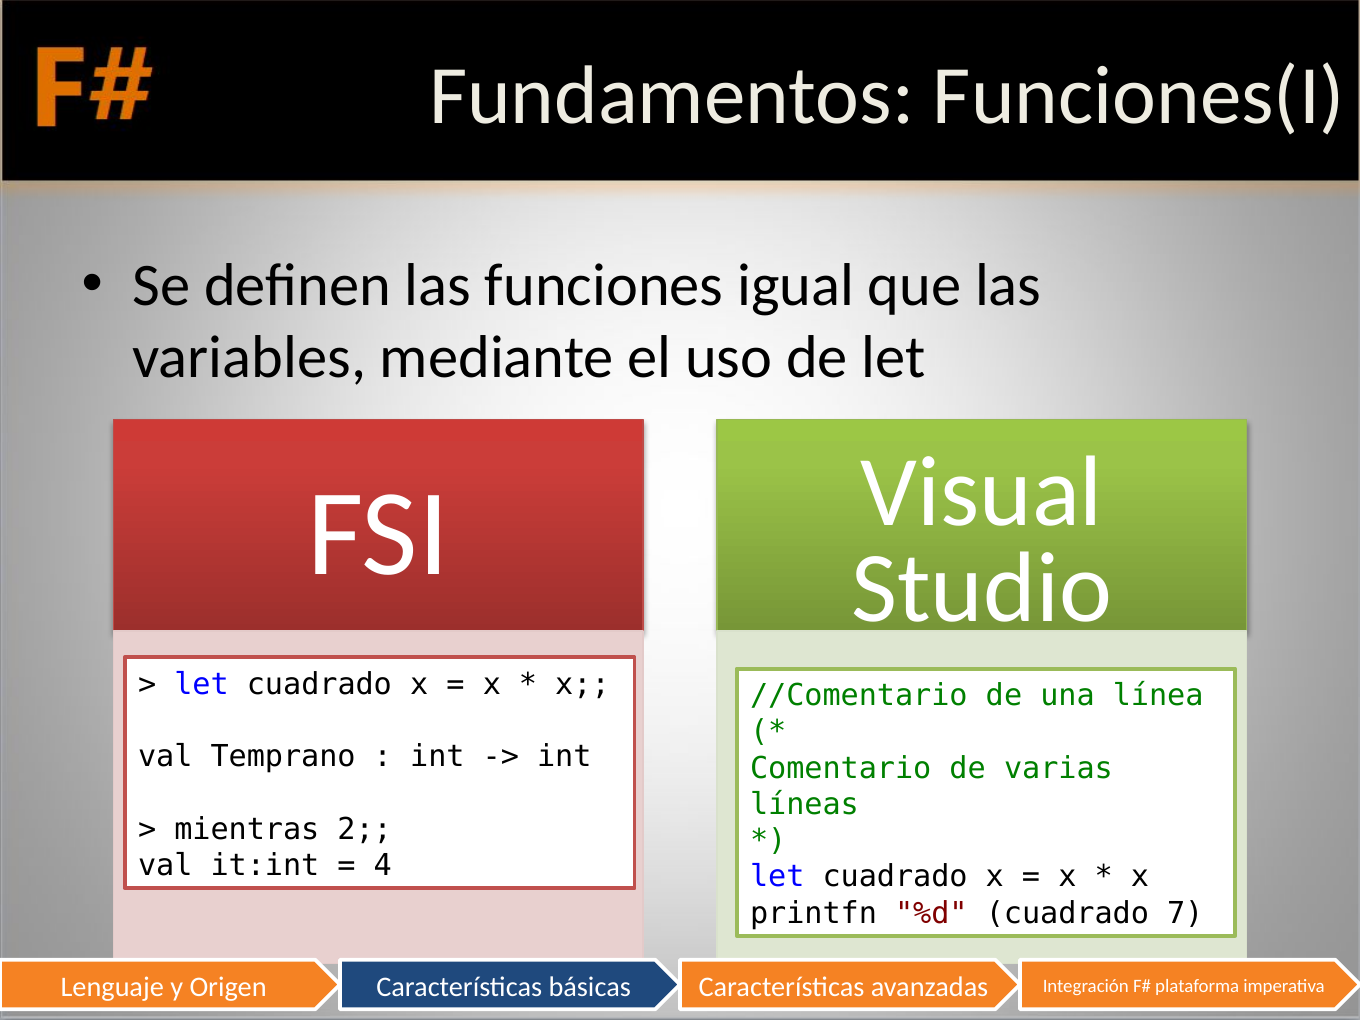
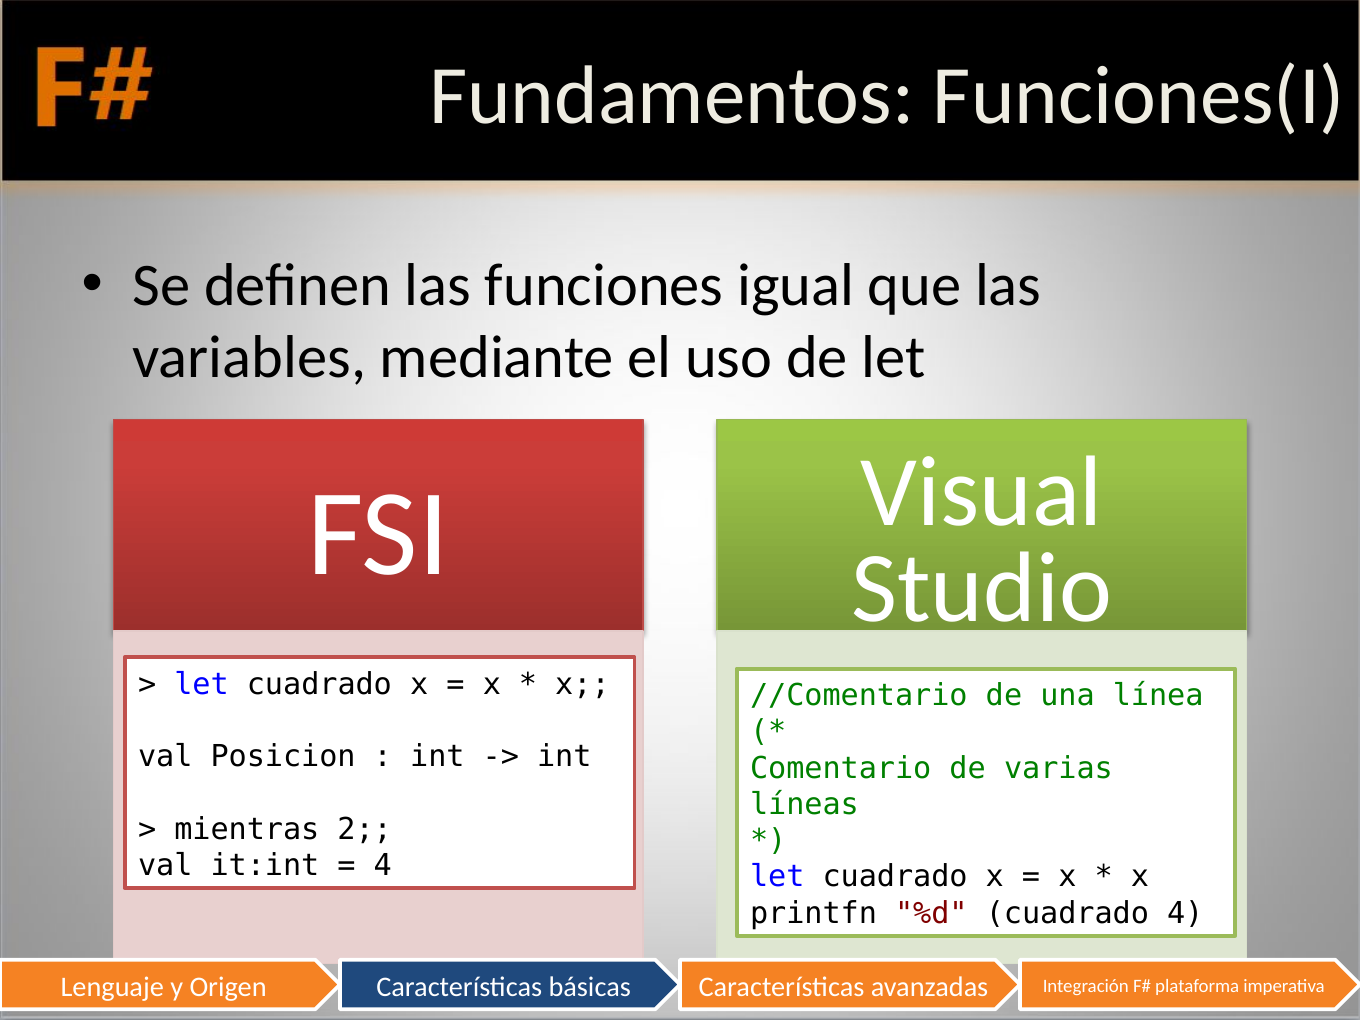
Temprano: Temprano -> Posicion
cuadrado 7: 7 -> 4
